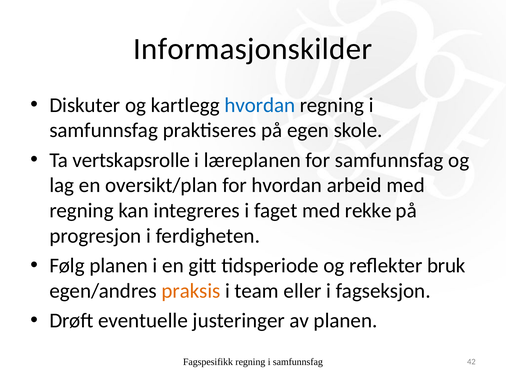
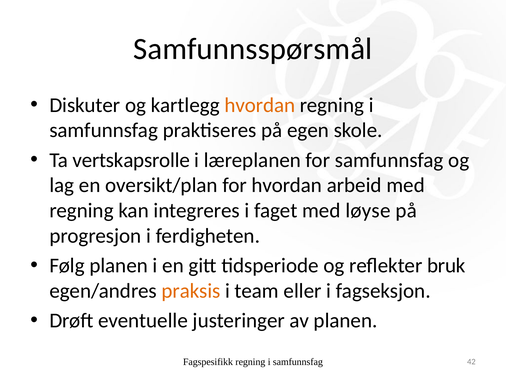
Informasjonskilder: Informasjonskilder -> Samfunnsspørsmål
hvordan at (260, 105) colour: blue -> orange
rekke: rekke -> løyse
